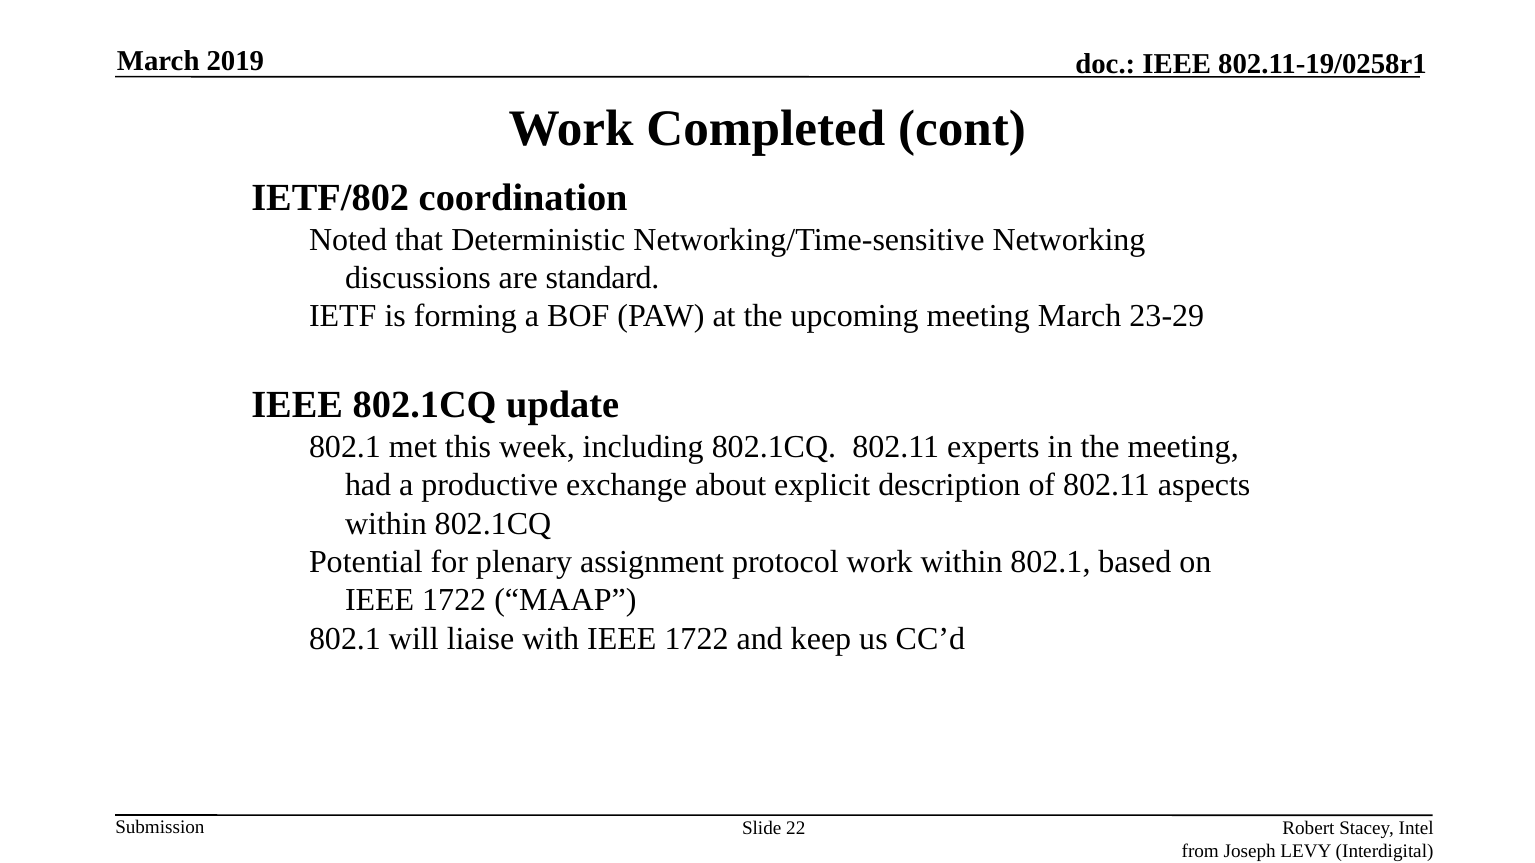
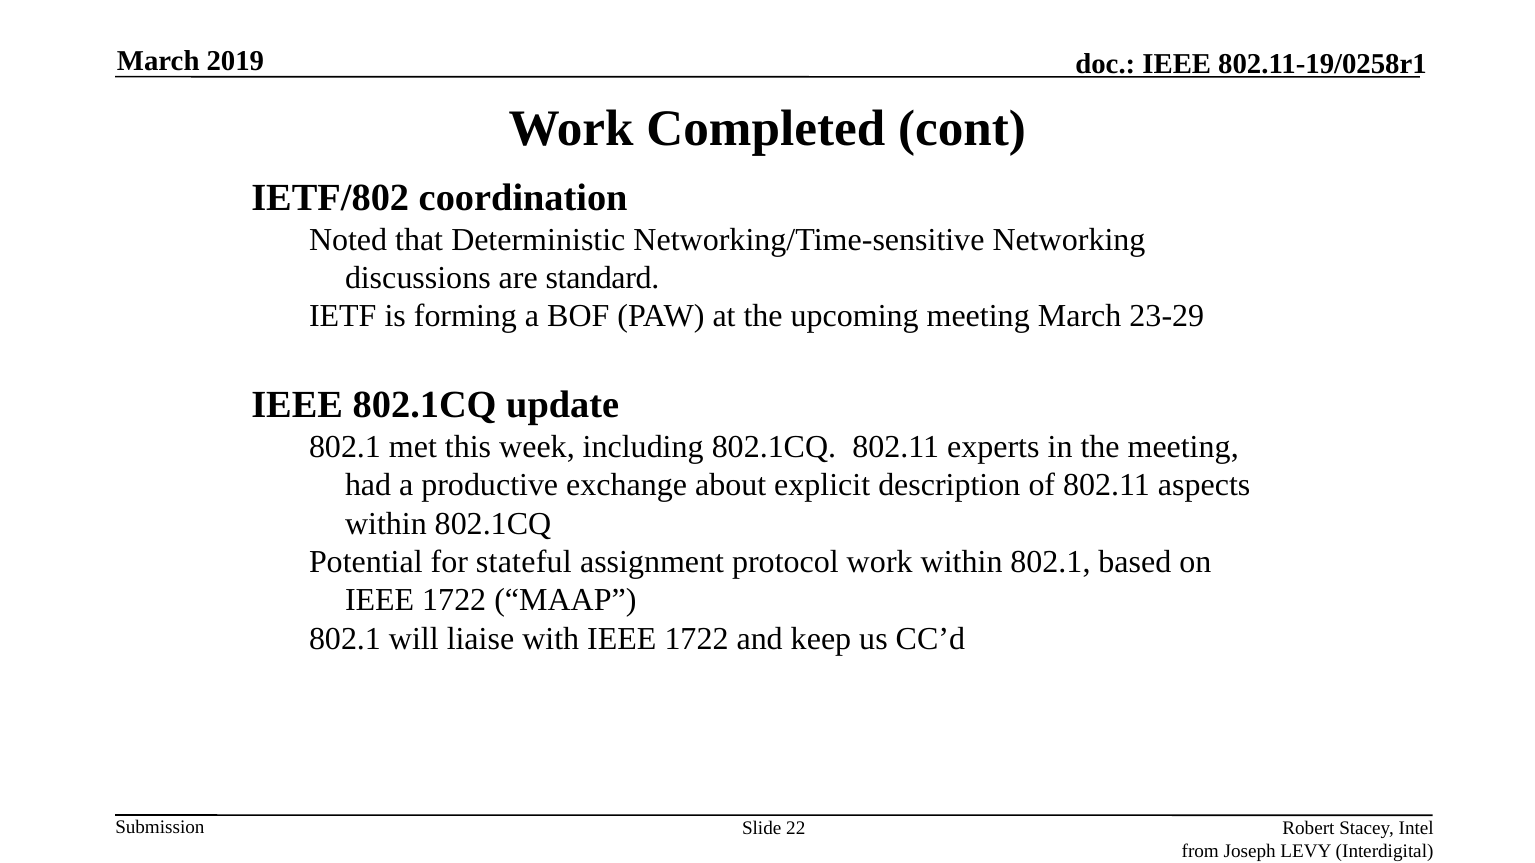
plenary: plenary -> stateful
